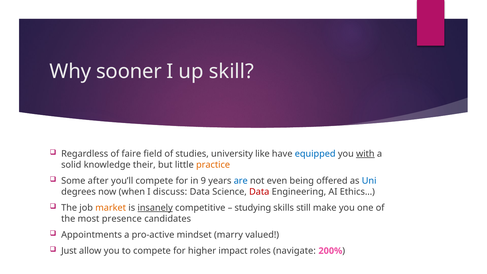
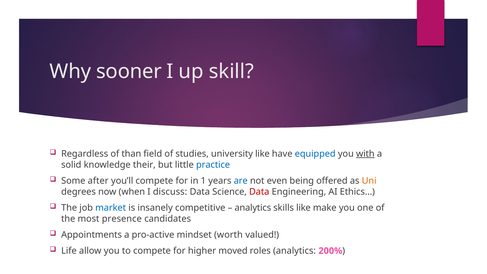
faire: faire -> than
practice colour: orange -> blue
9: 9 -> 1
Uni colour: blue -> orange
market colour: orange -> blue
insanely underline: present -> none
studying at (253, 208): studying -> analytics
skills still: still -> like
marry: marry -> worth
Just: Just -> Life
impact: impact -> moved
roles navigate: navigate -> analytics
